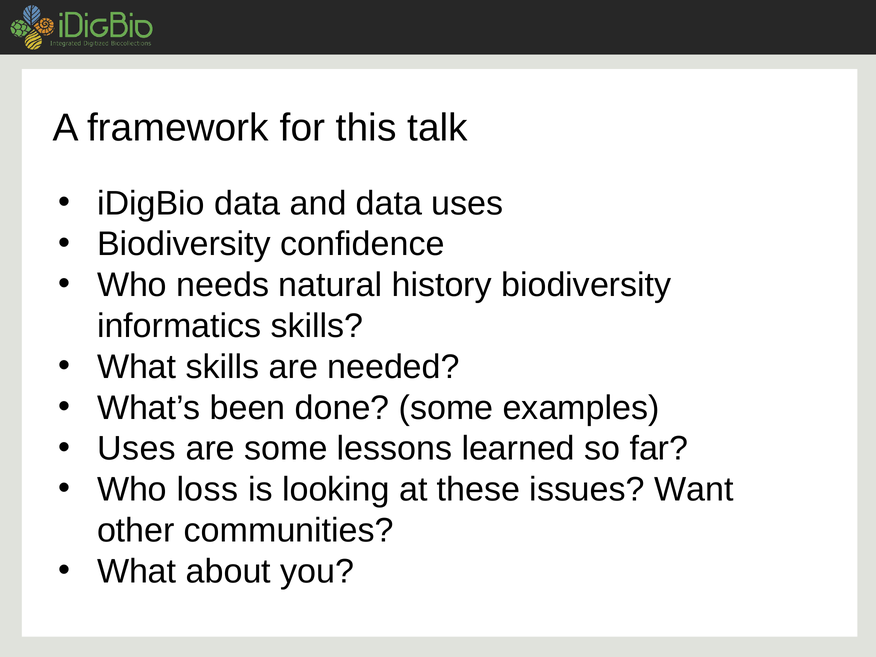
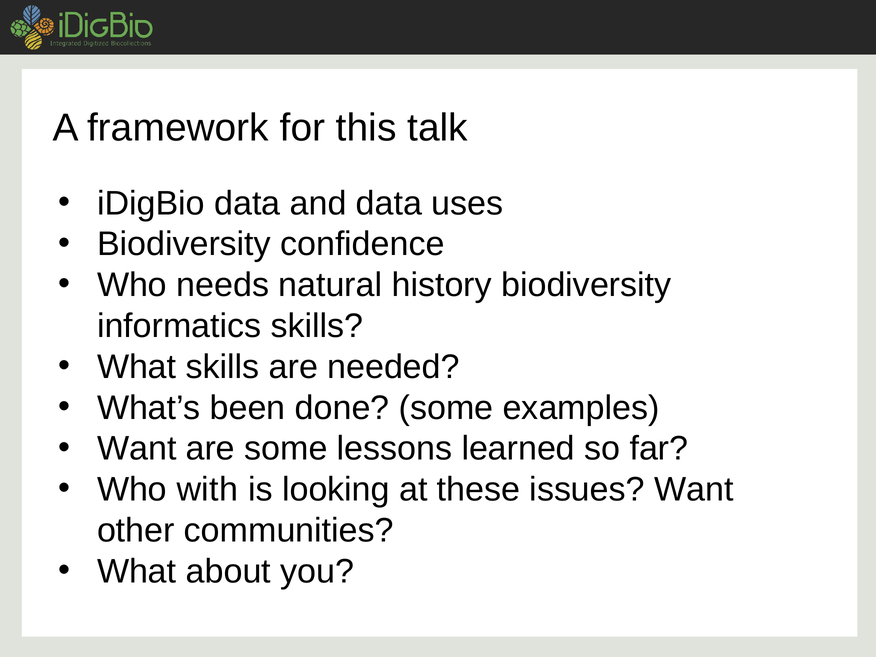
Uses at (137, 449): Uses -> Want
loss: loss -> with
